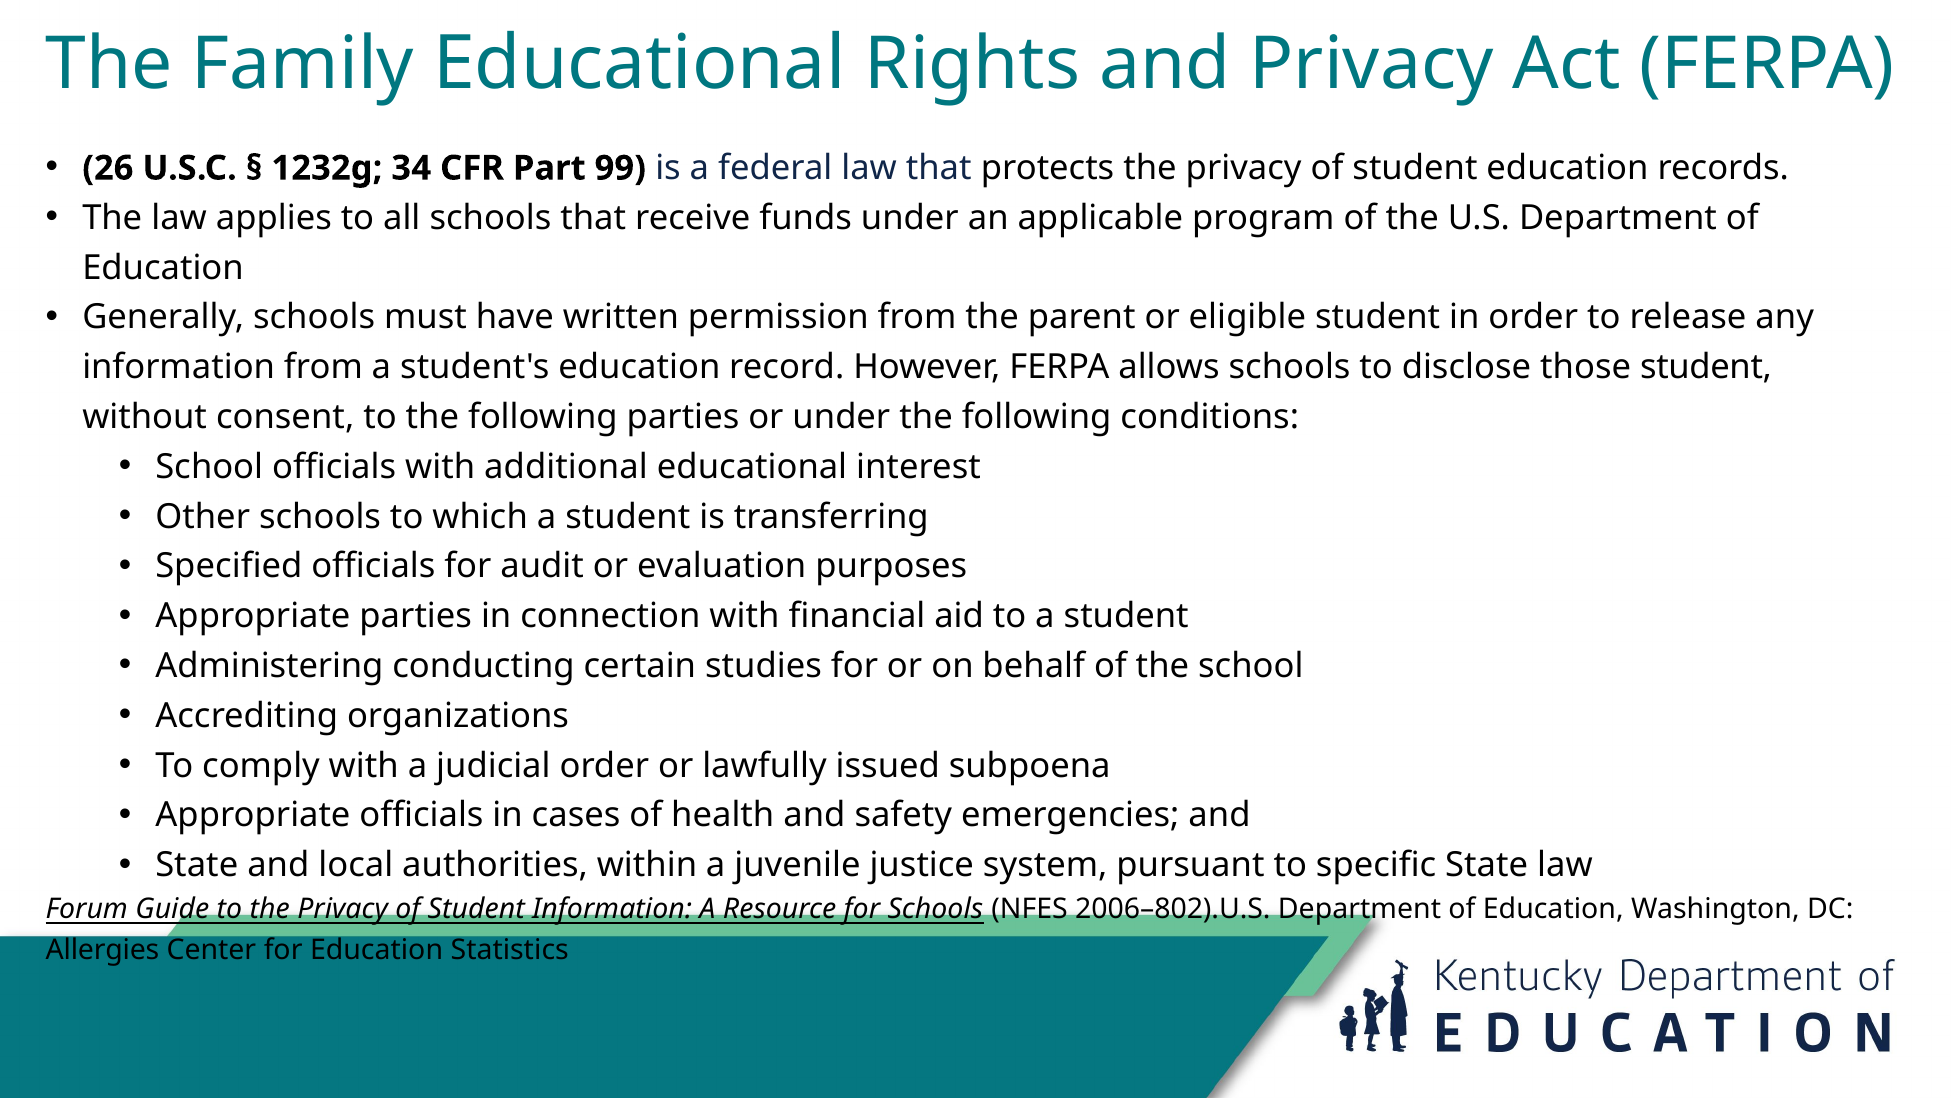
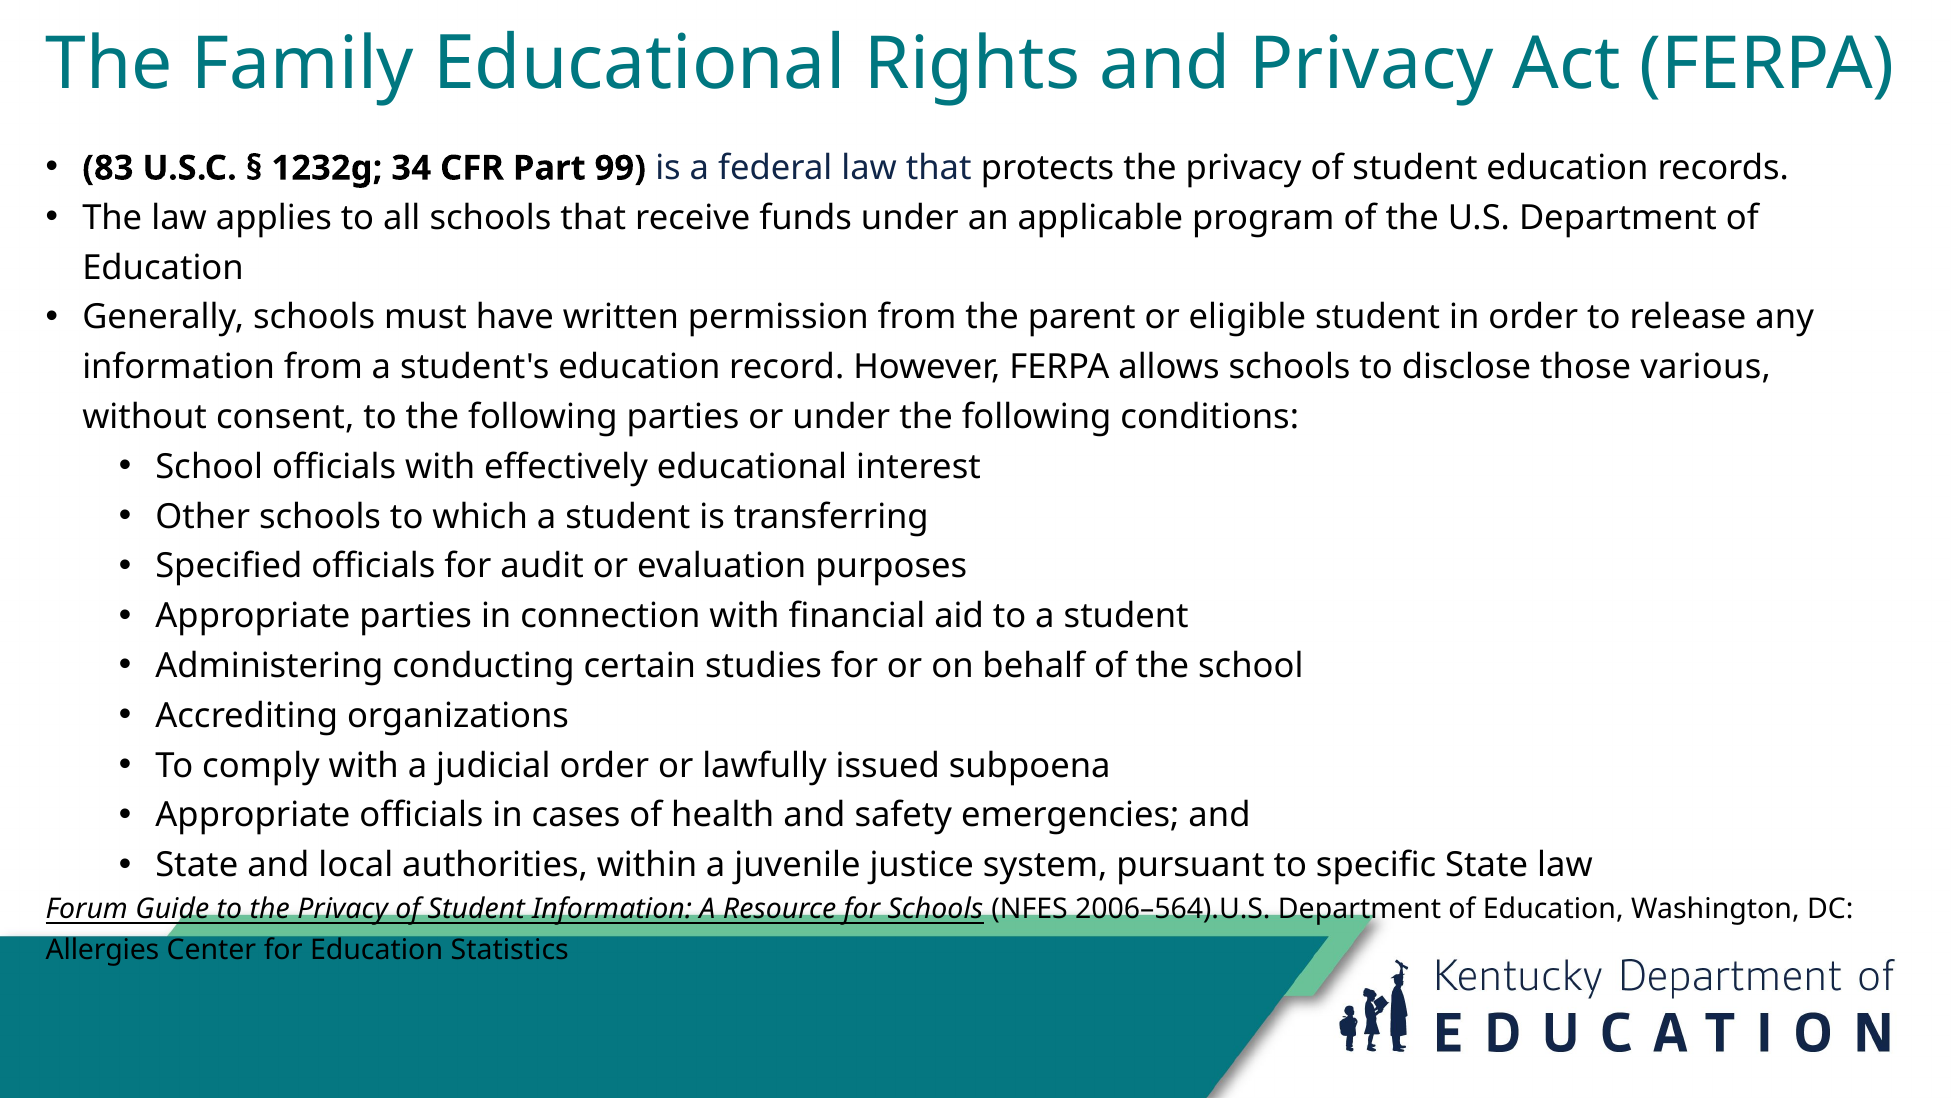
26: 26 -> 83
those student: student -> various
additional: additional -> effectively
2006–802).U.S: 2006–802).U.S -> 2006–564).U.S
